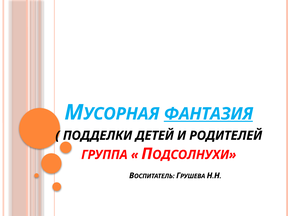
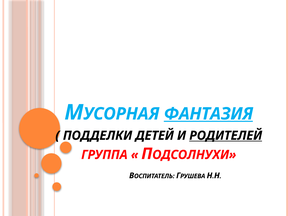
РОДИТЕЛЕЙ underline: none -> present
